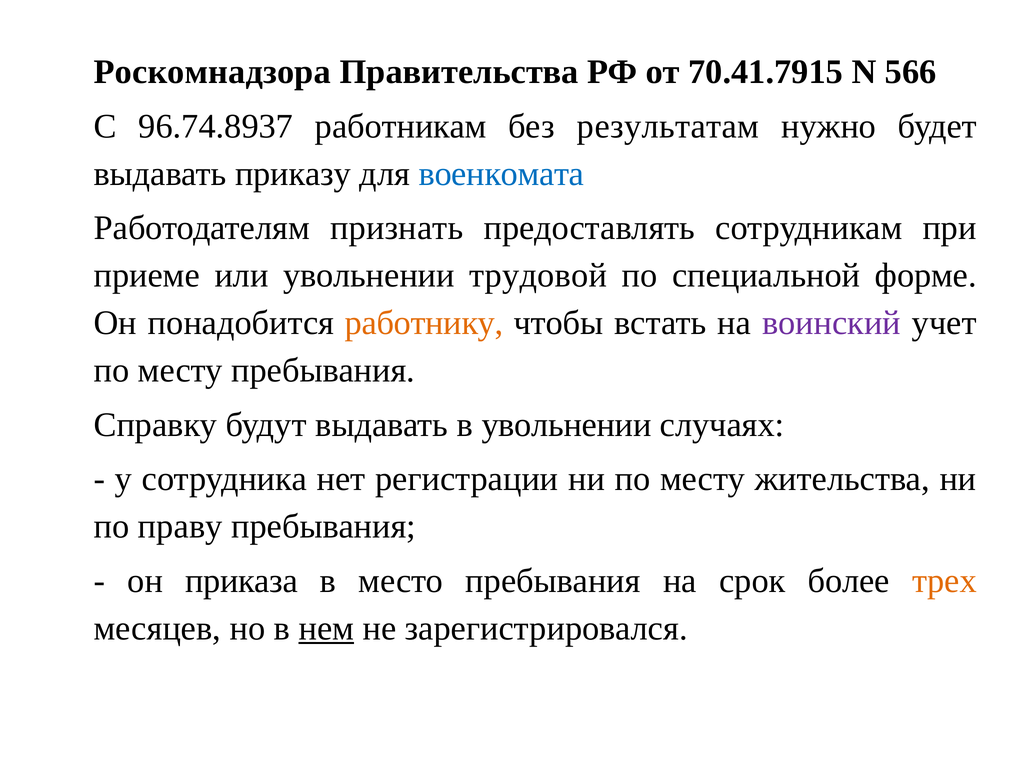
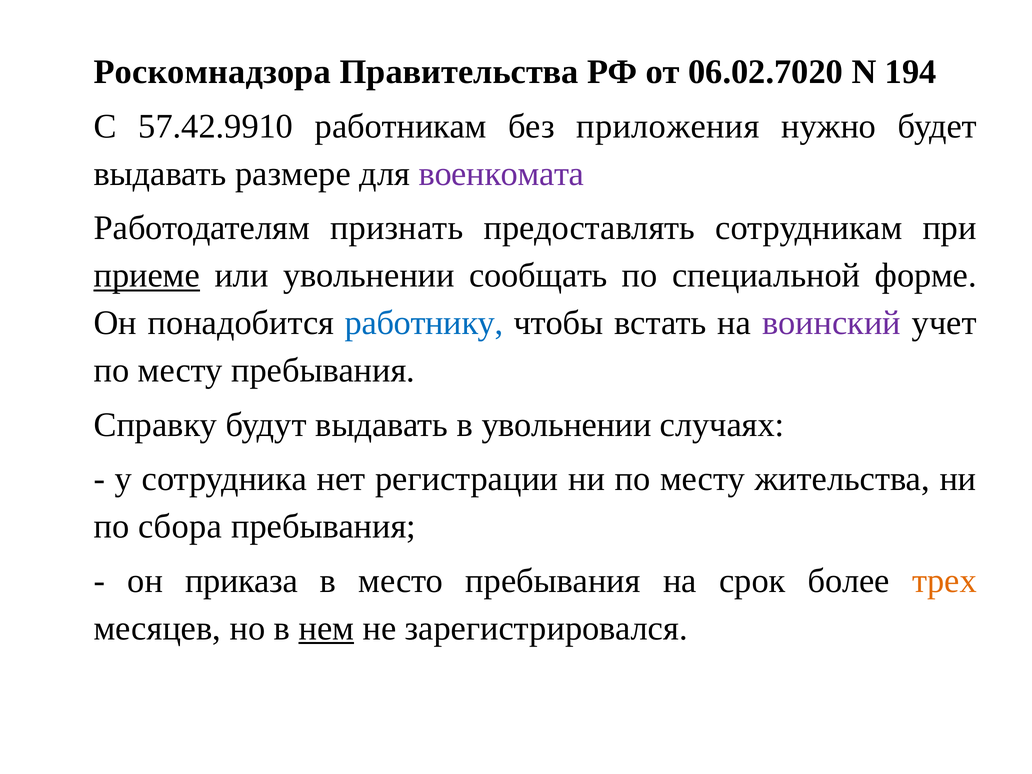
70.41.7915: 70.41.7915 -> 06.02.7020
566: 566 -> 194
96.74.8937: 96.74.8937 -> 57.42.9910
результатам: результатам -> приложения
приказу: приказу -> размере
военкомата colour: blue -> purple
приеме underline: none -> present
трудовой: трудовой -> сообщать
работнику colour: orange -> blue
праву: праву -> сбора
